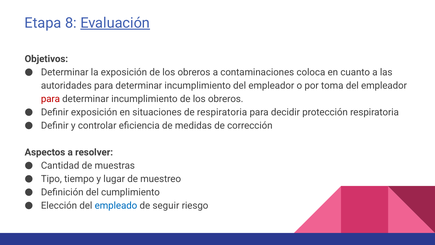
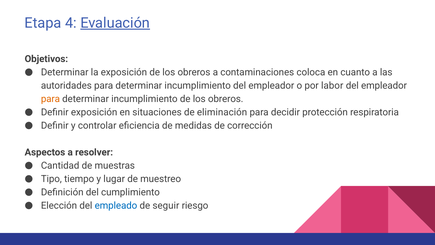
8: 8 -> 4
toma: toma -> labor
para at (50, 99) colour: red -> orange
de respiratoria: respiratoria -> eliminación
